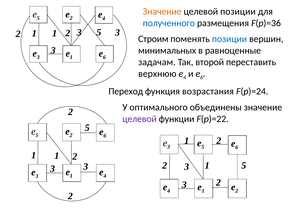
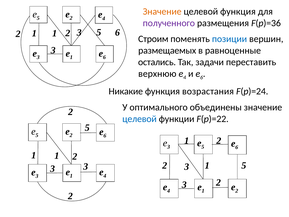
целевой позиции: позиции -> функция
полученного colour: blue -> purple
3 at (117, 33): 3 -> 6
минимальных: минимальных -> размещаемых
задачам: задачам -> остались
второй: второй -> задачи
Переход: Переход -> Никакие
целевой at (139, 119) colour: purple -> blue
